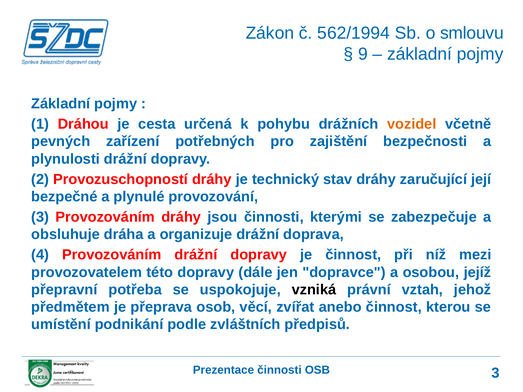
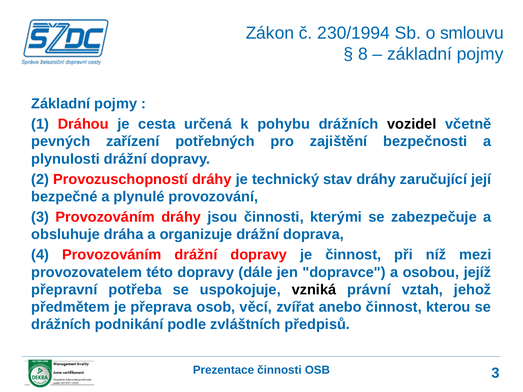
562/1994: 562/1994 -> 230/1994
9: 9 -> 8
vozidel colour: orange -> black
umístění at (61, 325): umístění -> drážních
